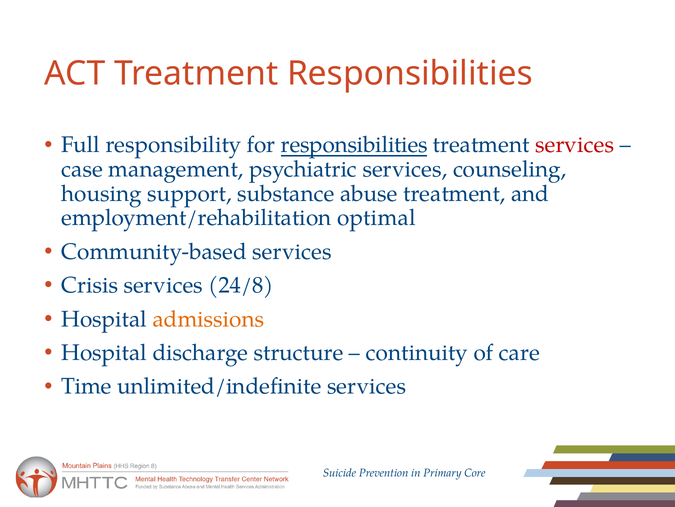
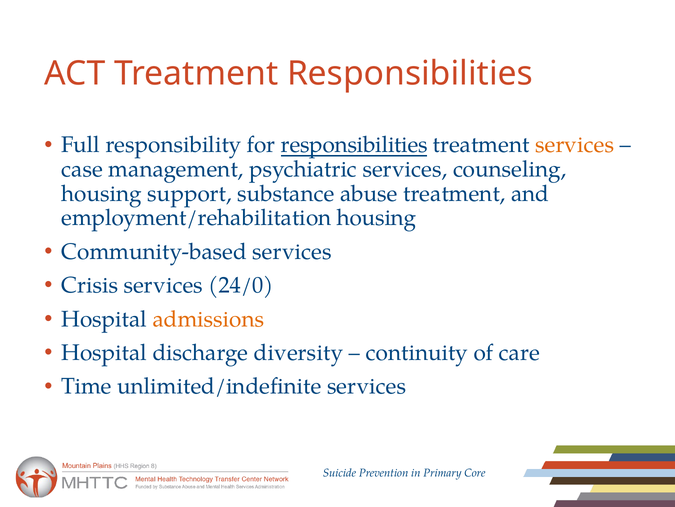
services at (575, 145) colour: red -> orange
employment/rehabilitation optimal: optimal -> housing
24/8: 24/8 -> 24/0
structure: structure -> diversity
